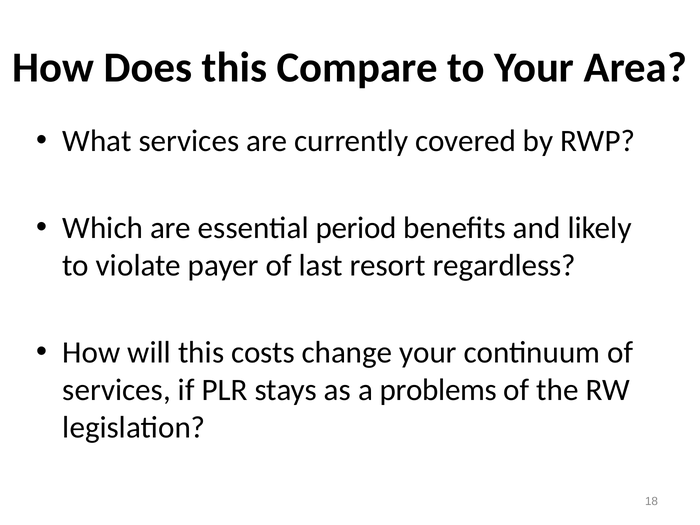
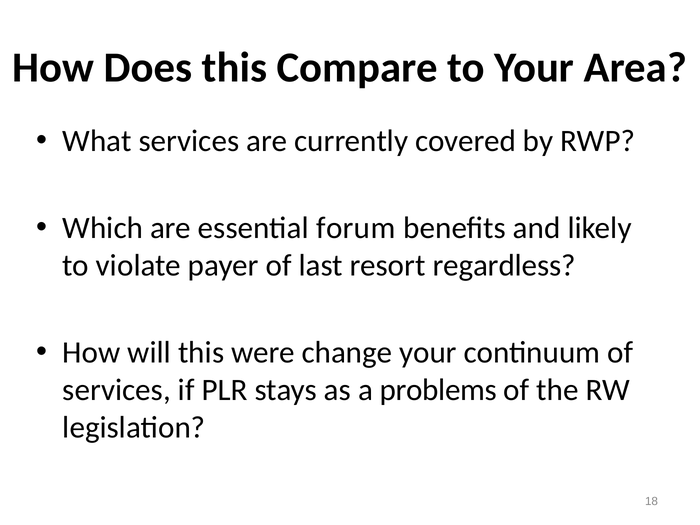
period: period -> forum
costs: costs -> were
